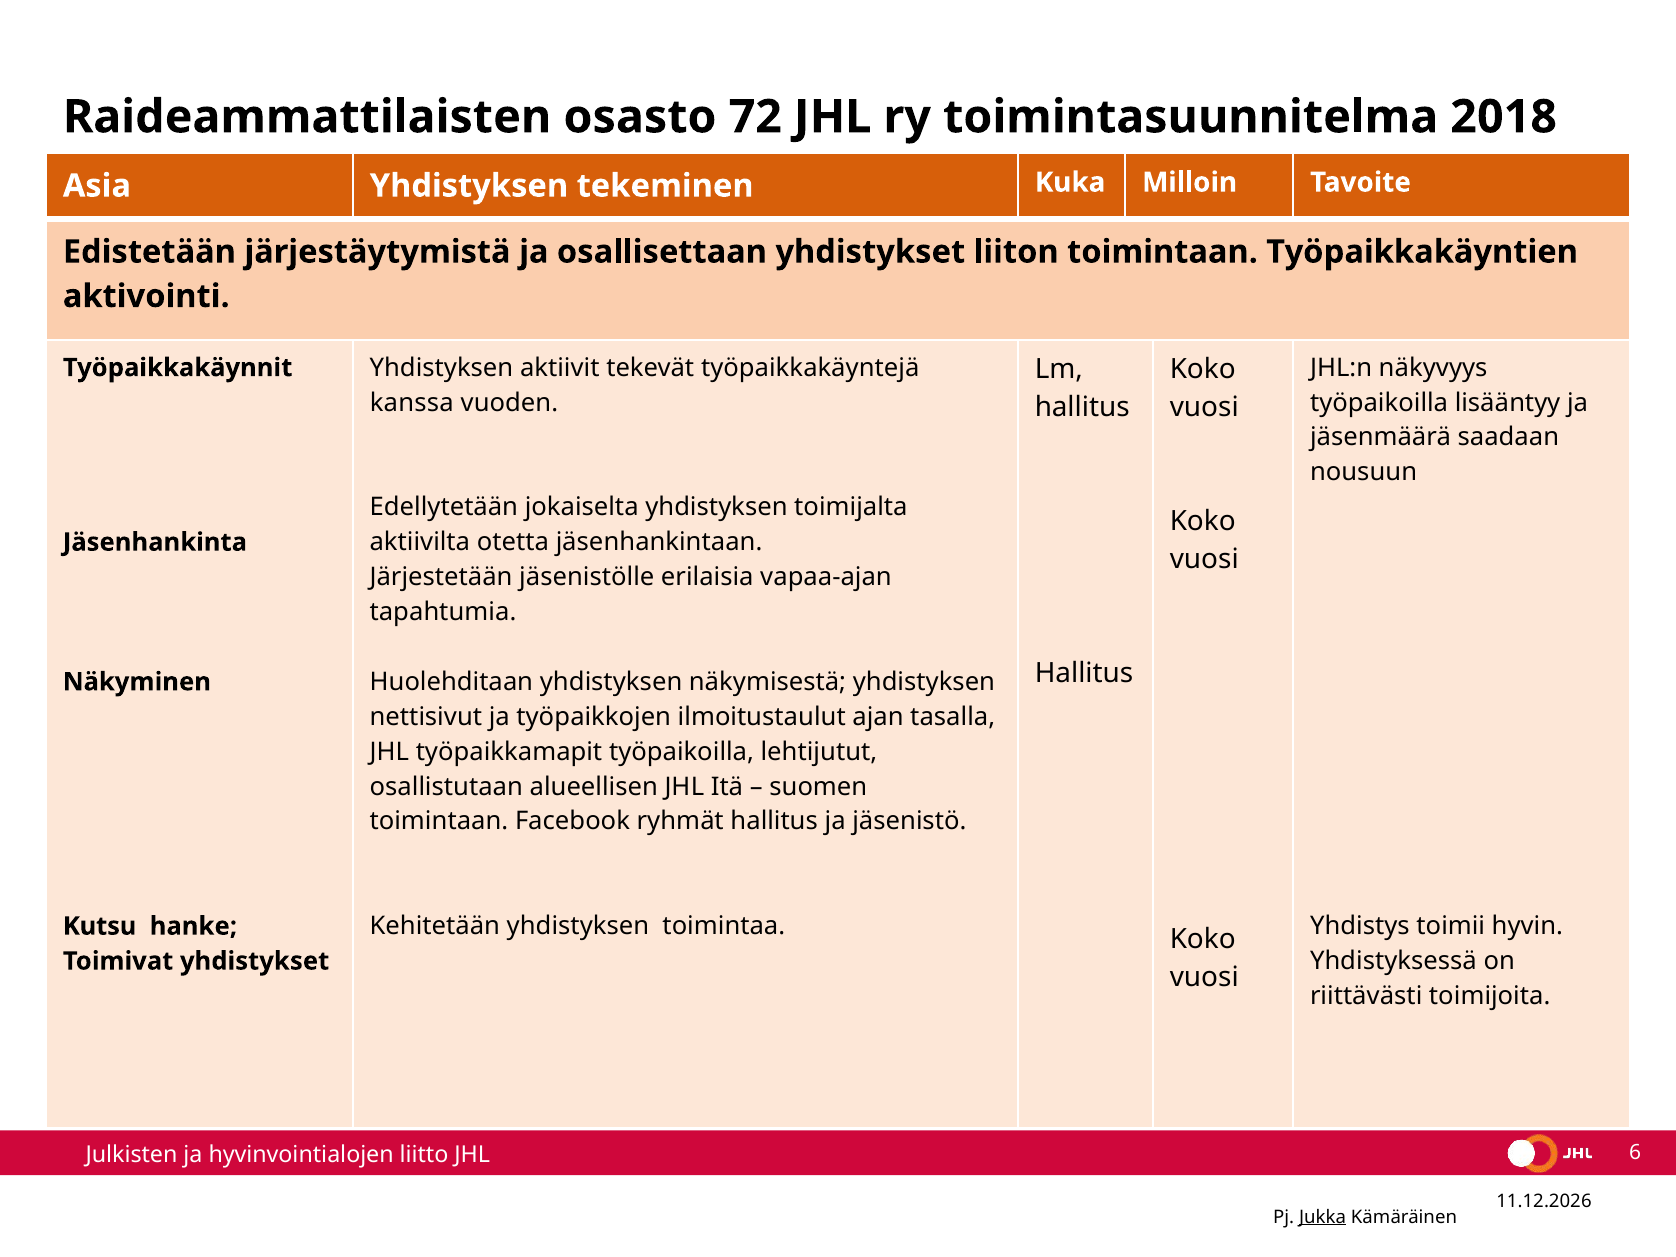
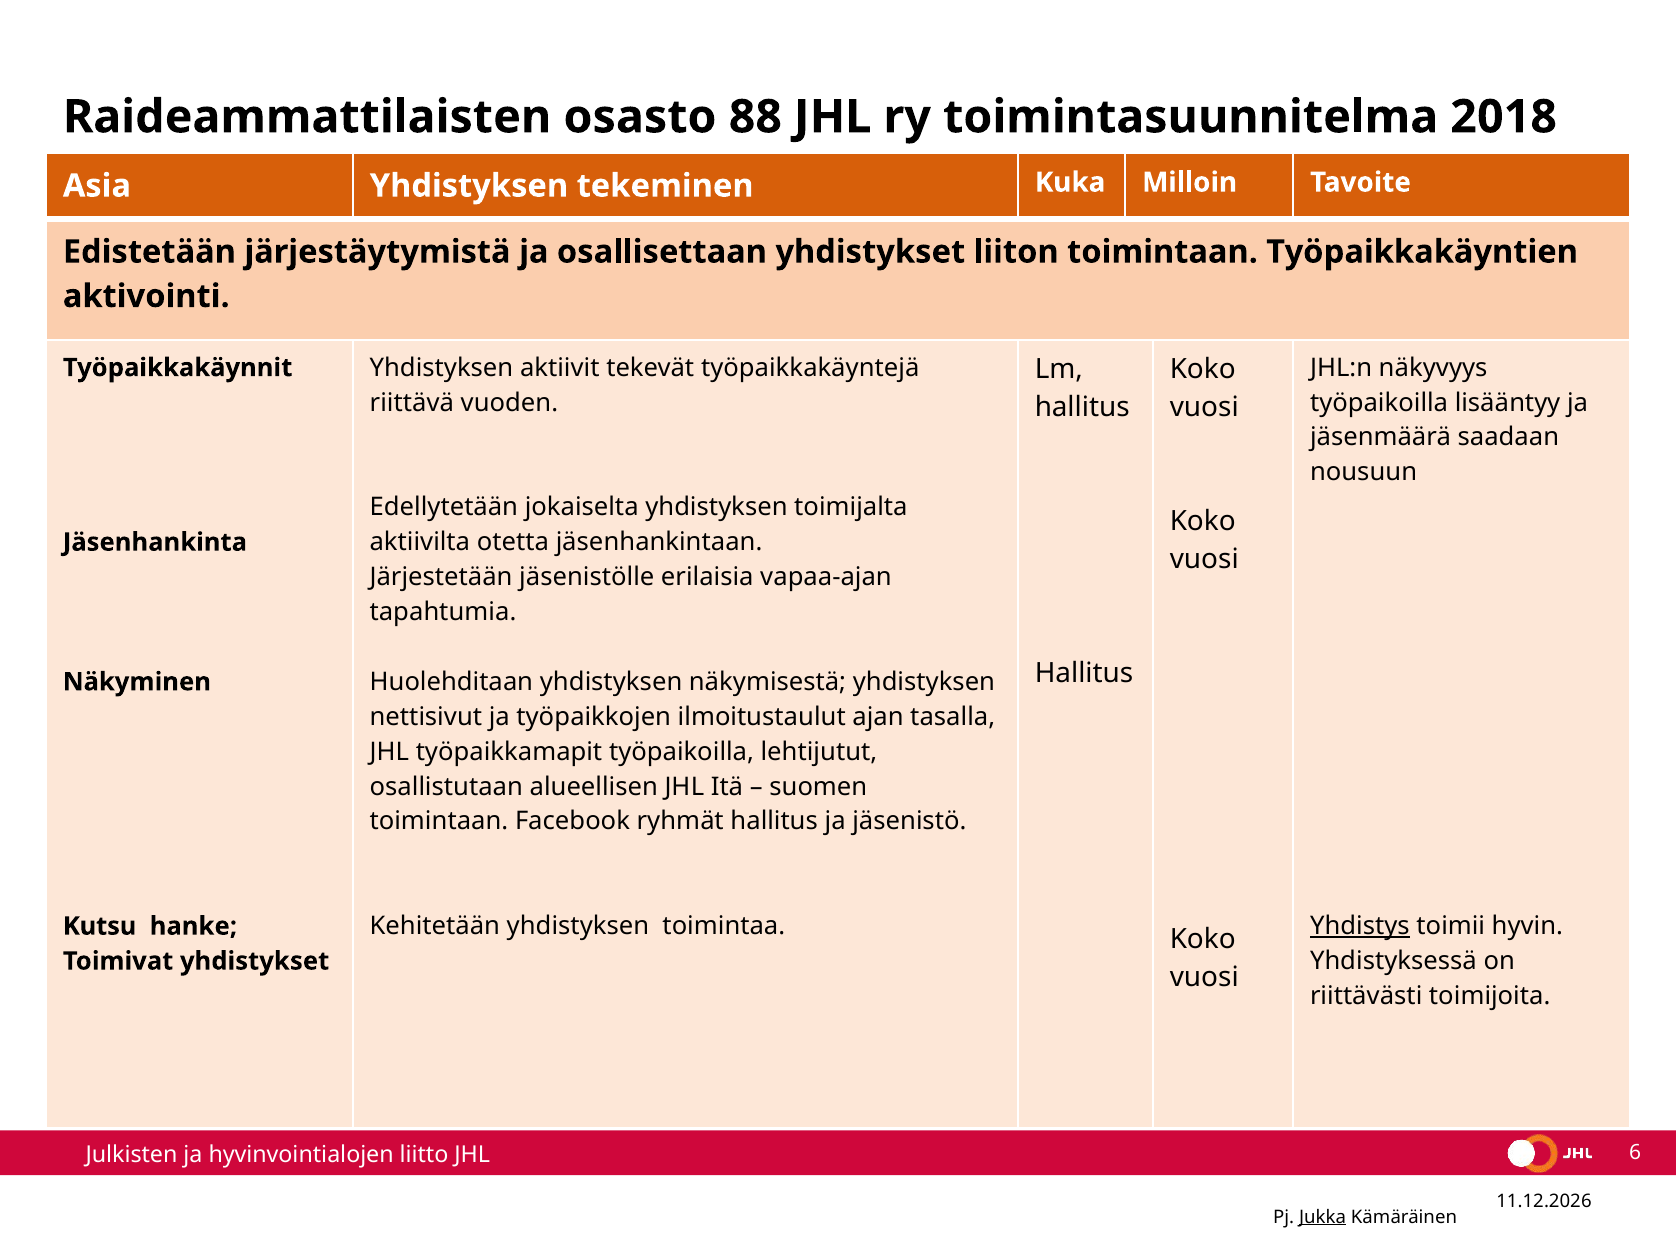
72: 72 -> 88
kanssa: kanssa -> riittävä
Yhdistys underline: none -> present
